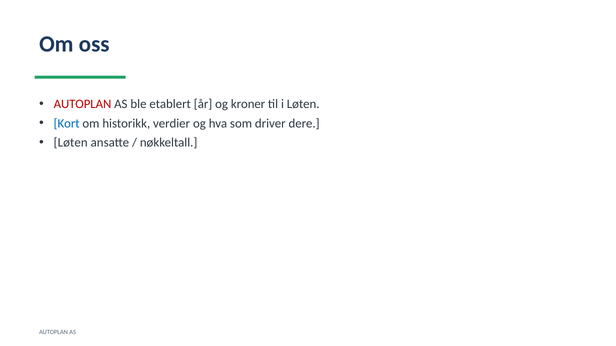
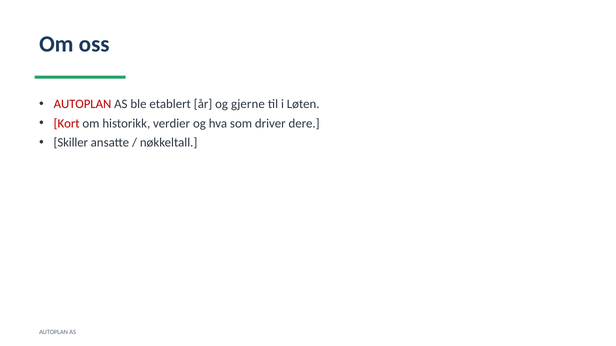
kroner: kroner -> gjerne
Kort colour: blue -> red
Løten at (71, 143): Løten -> Skiller
